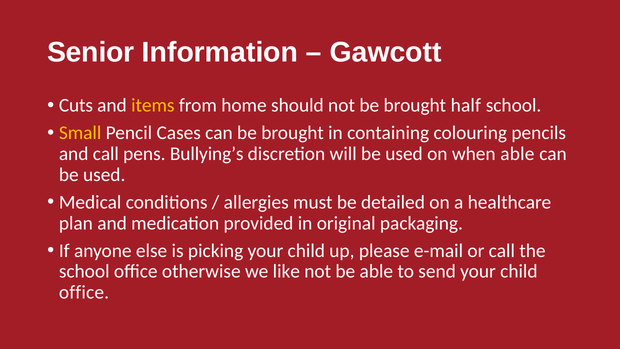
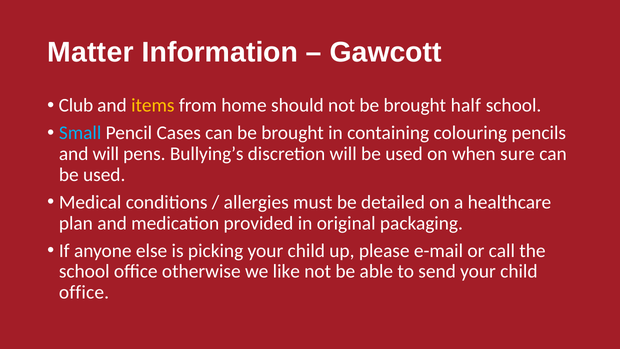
Senior: Senior -> Matter
Cuts: Cuts -> Club
Small colour: yellow -> light blue
and call: call -> will
when able: able -> sure
